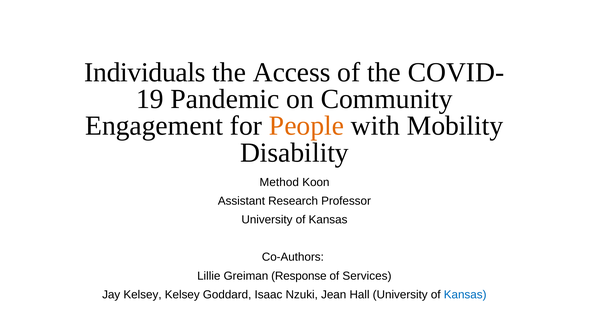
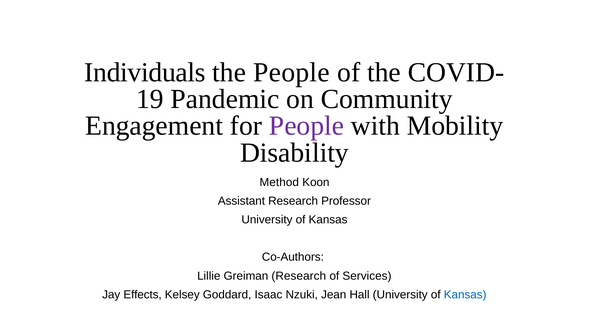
the Access: Access -> People
People at (307, 126) colour: orange -> purple
Greiman Response: Response -> Research
Jay Kelsey: Kelsey -> Effects
